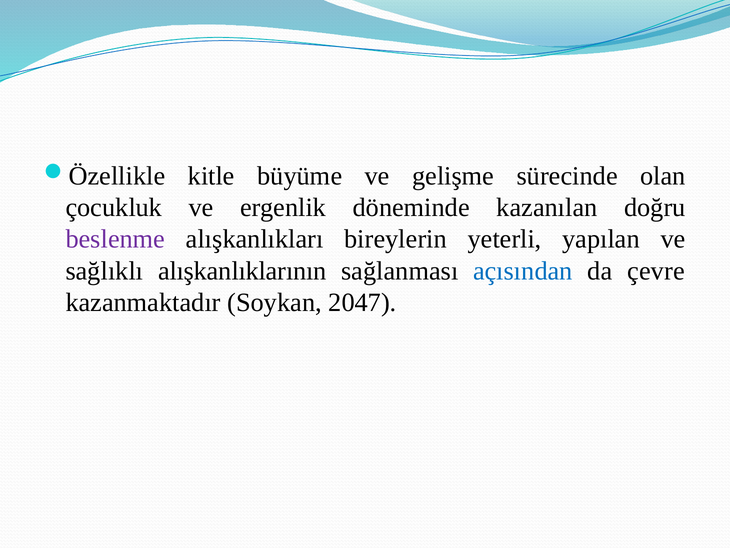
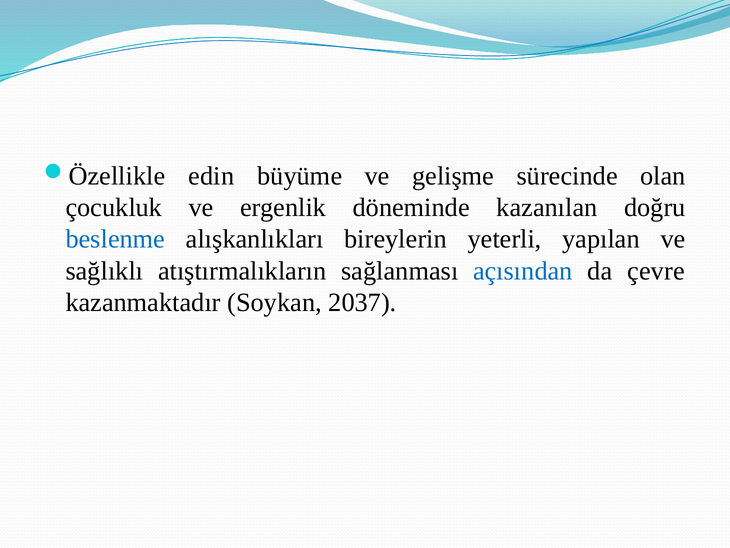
kitle: kitle -> edin
beslenme colour: purple -> blue
alışkanlıklarının: alışkanlıklarının -> atıştırmalıkların
2047: 2047 -> 2037
